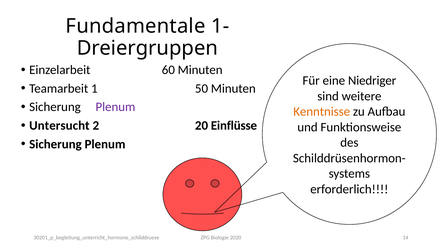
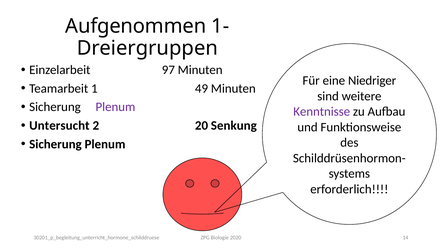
Fundamentale: Fundamentale -> Aufgenommen
60: 60 -> 97
50: 50 -> 49
Kenntnisse colour: orange -> purple
Einflüsse: Einflüsse -> Senkung
